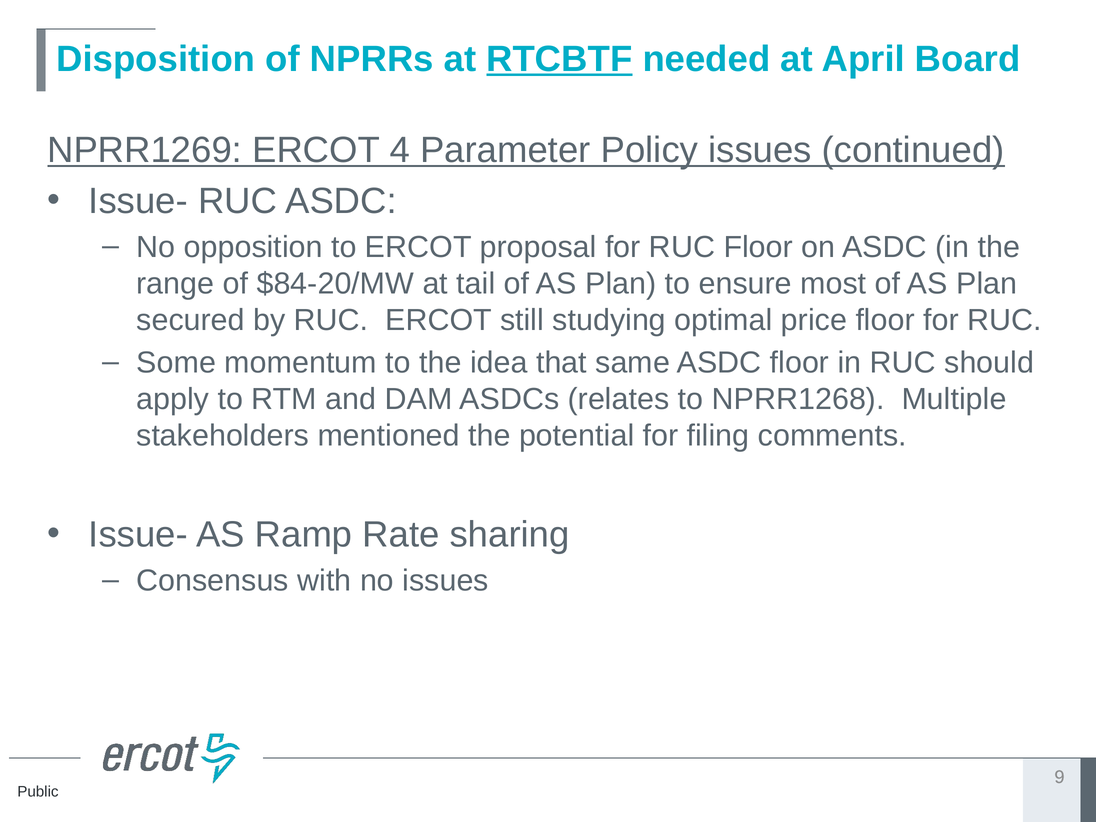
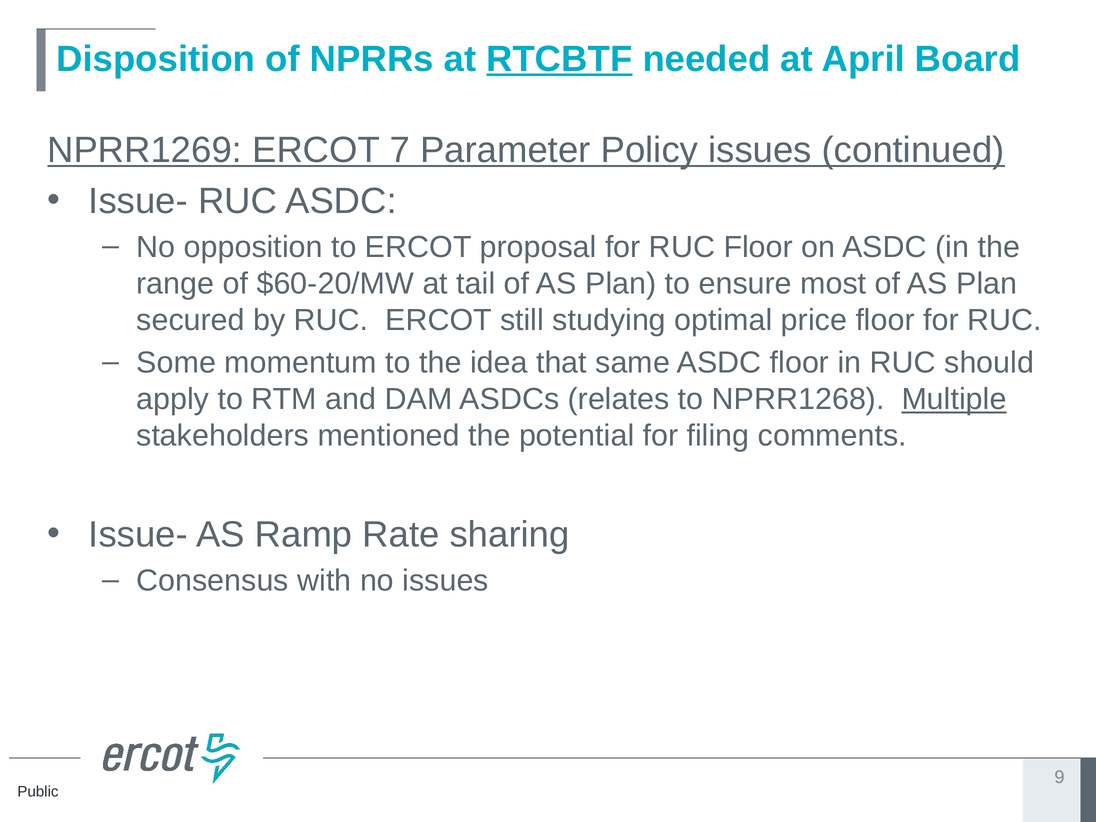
4: 4 -> 7
$84-20/MW: $84-20/MW -> $60-20/MW
Multiple underline: none -> present
